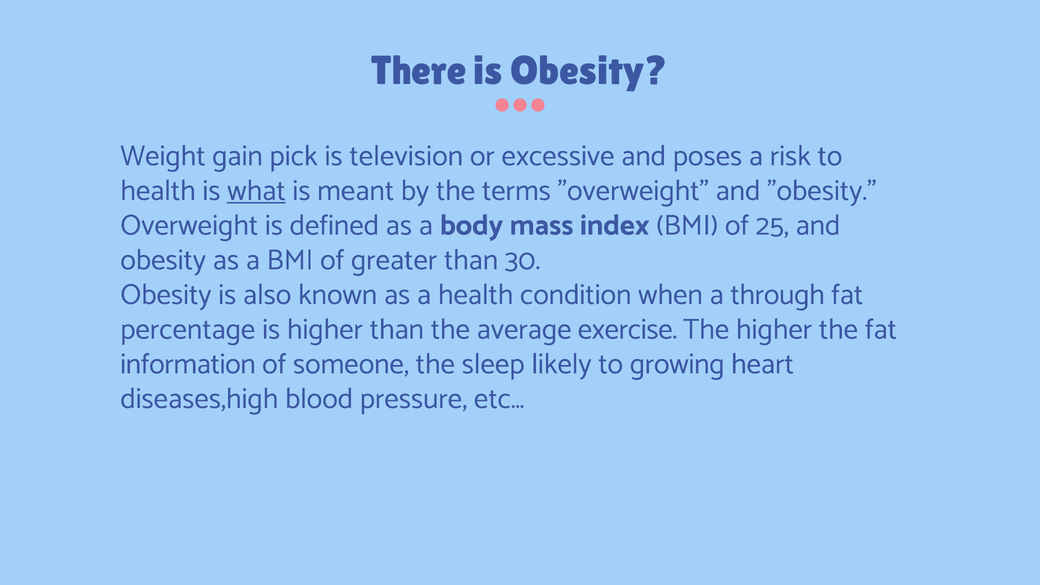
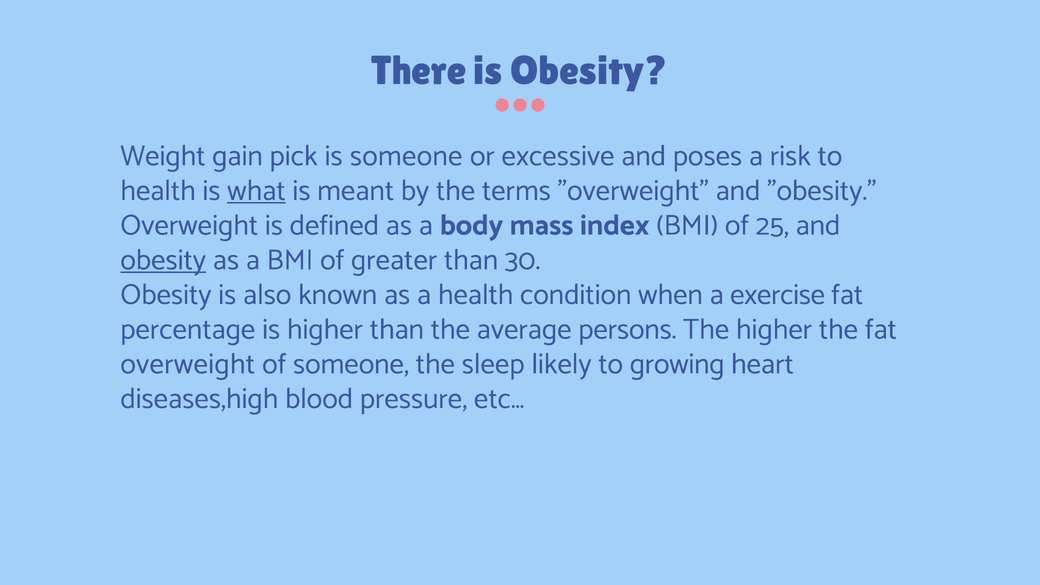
is television: television -> someone
obesity at (163, 260) underline: none -> present
through: through -> exercise
exercise: exercise -> persons
information at (188, 364): information -> overweight
